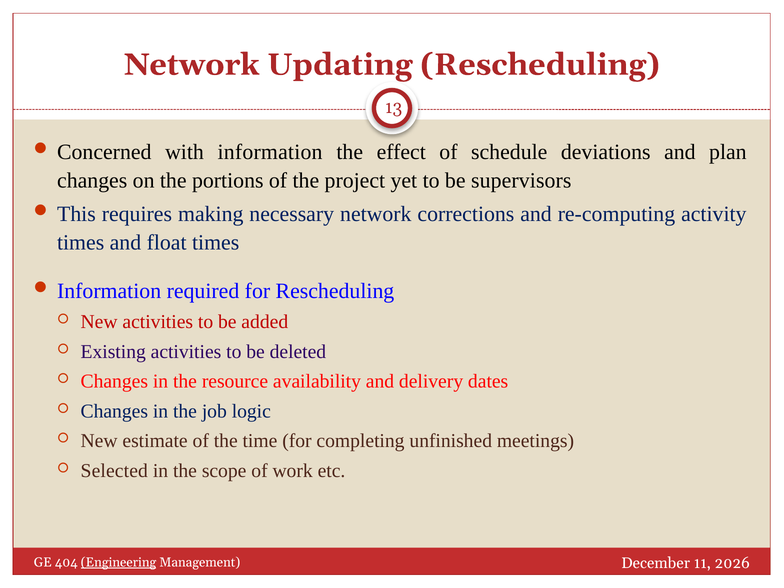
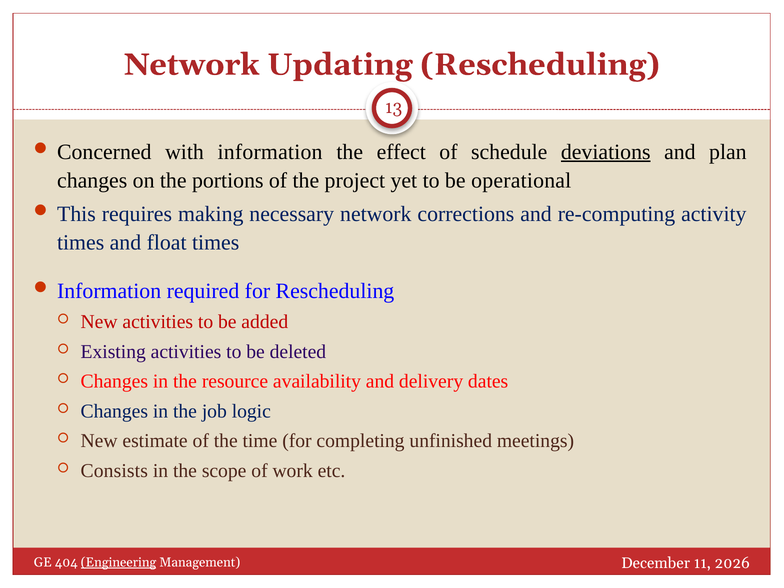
deviations underline: none -> present
supervisors: supervisors -> operational
Selected: Selected -> Consists
